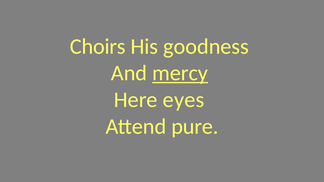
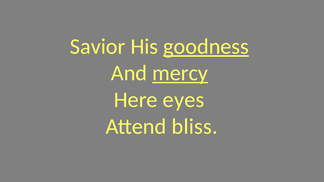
Choirs: Choirs -> Savior
goodness underline: none -> present
pure: pure -> bliss
